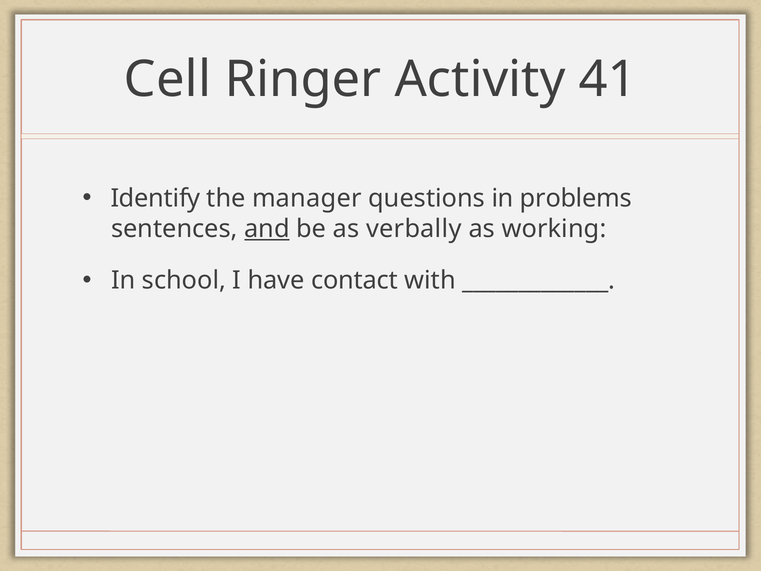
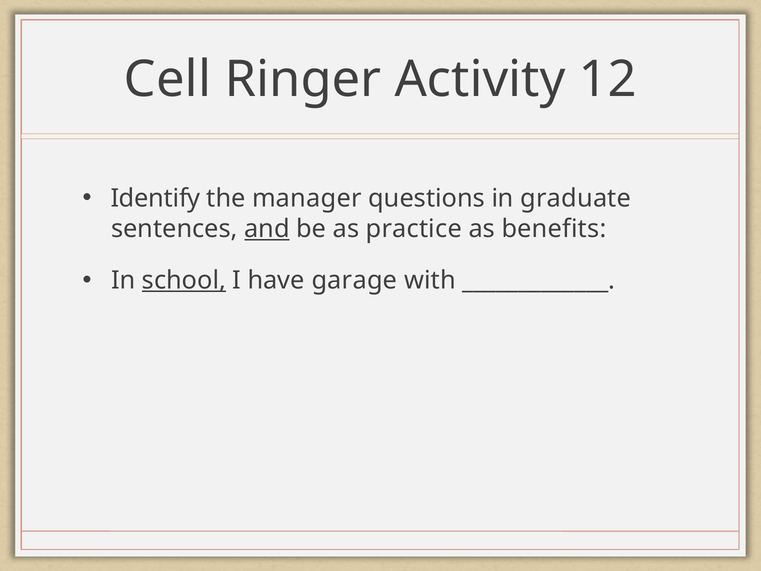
41: 41 -> 12
problems: problems -> graduate
verbally: verbally -> practice
working: working -> benefits
school underline: none -> present
contact: contact -> garage
